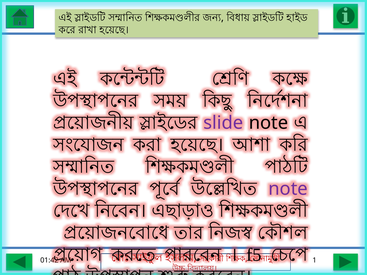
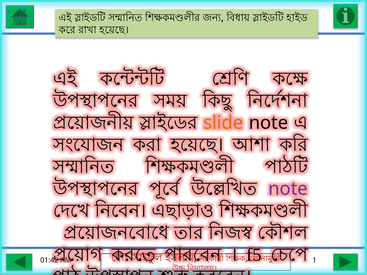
slide colour: purple -> orange
